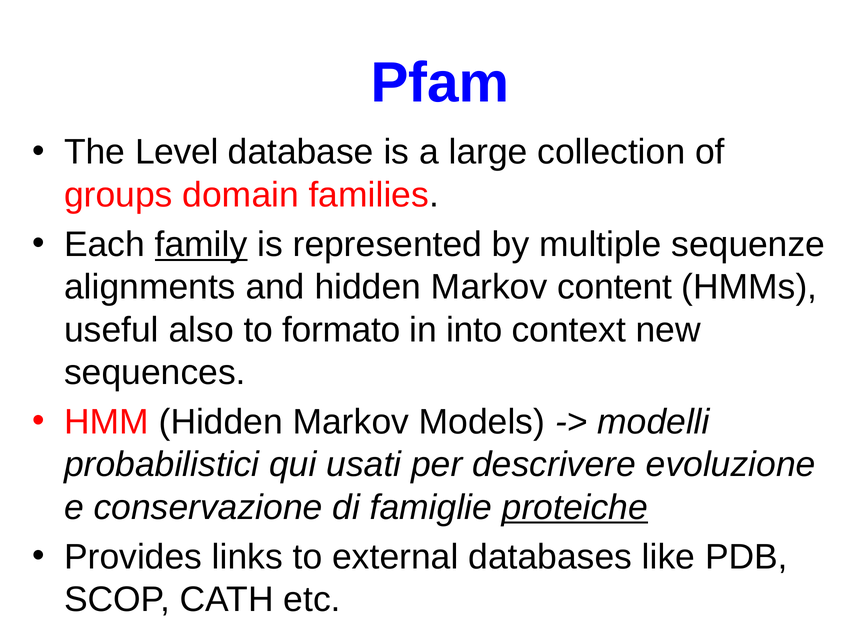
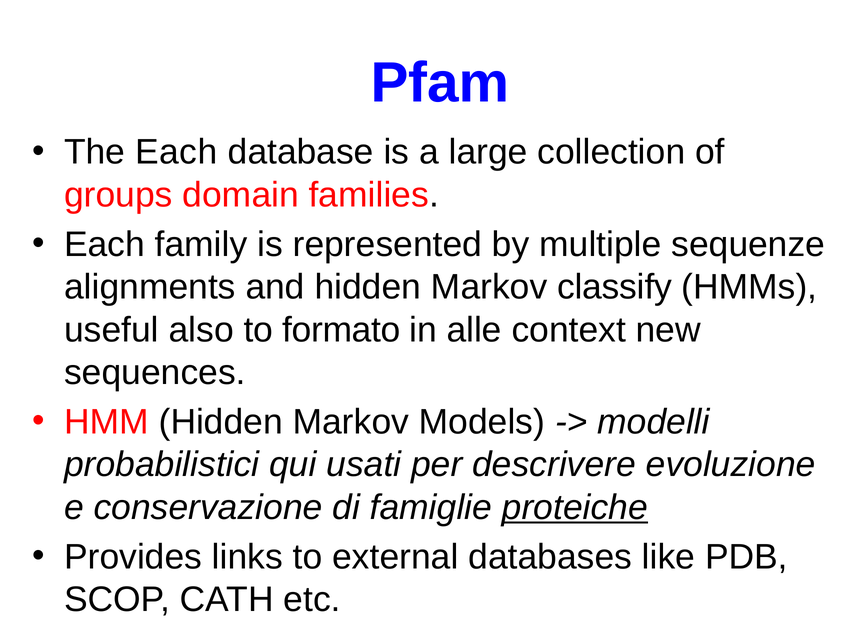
The Level: Level -> Each
family underline: present -> none
content: content -> classify
into: into -> alle
